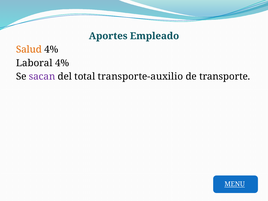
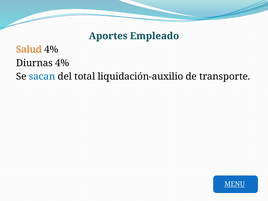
Laboral: Laboral -> Diurnas
sacan colour: purple -> blue
transporte-auxilio: transporte-auxilio -> liquidación-auxilio
